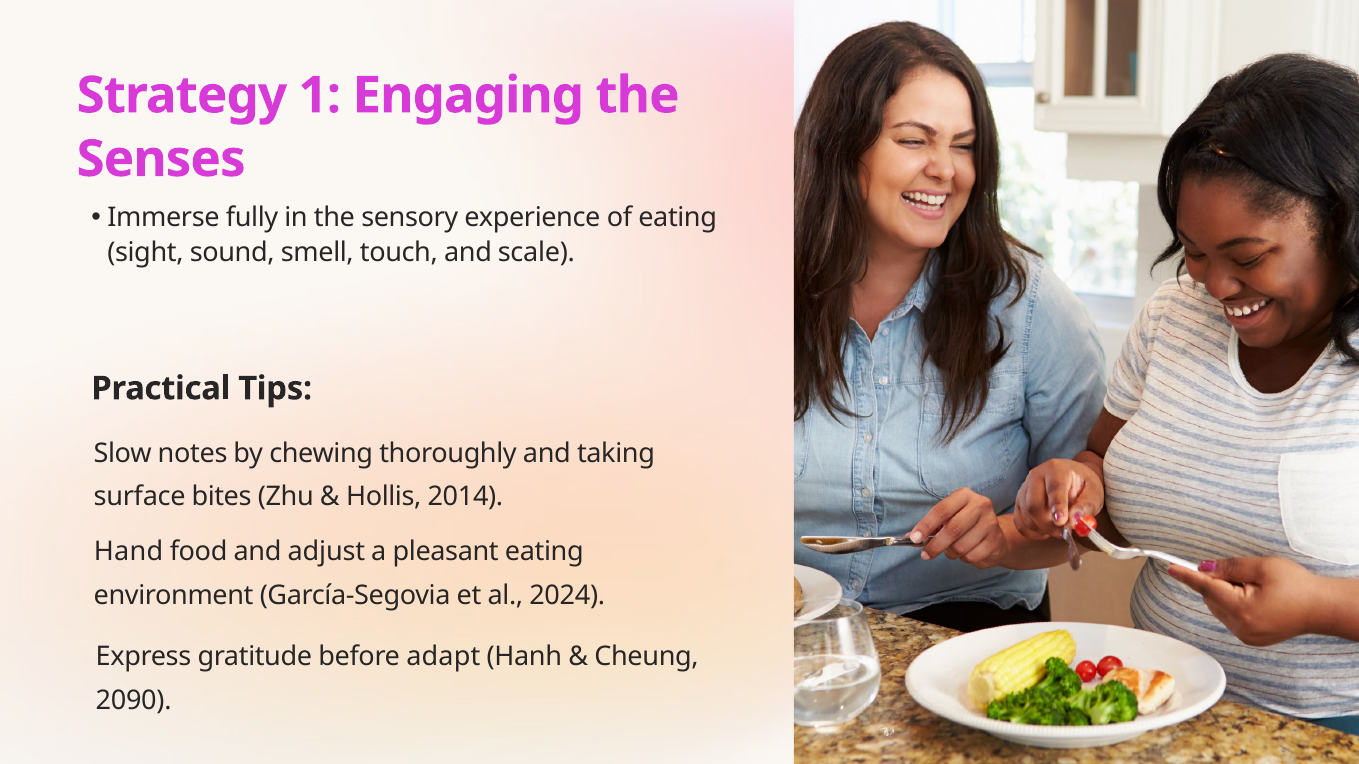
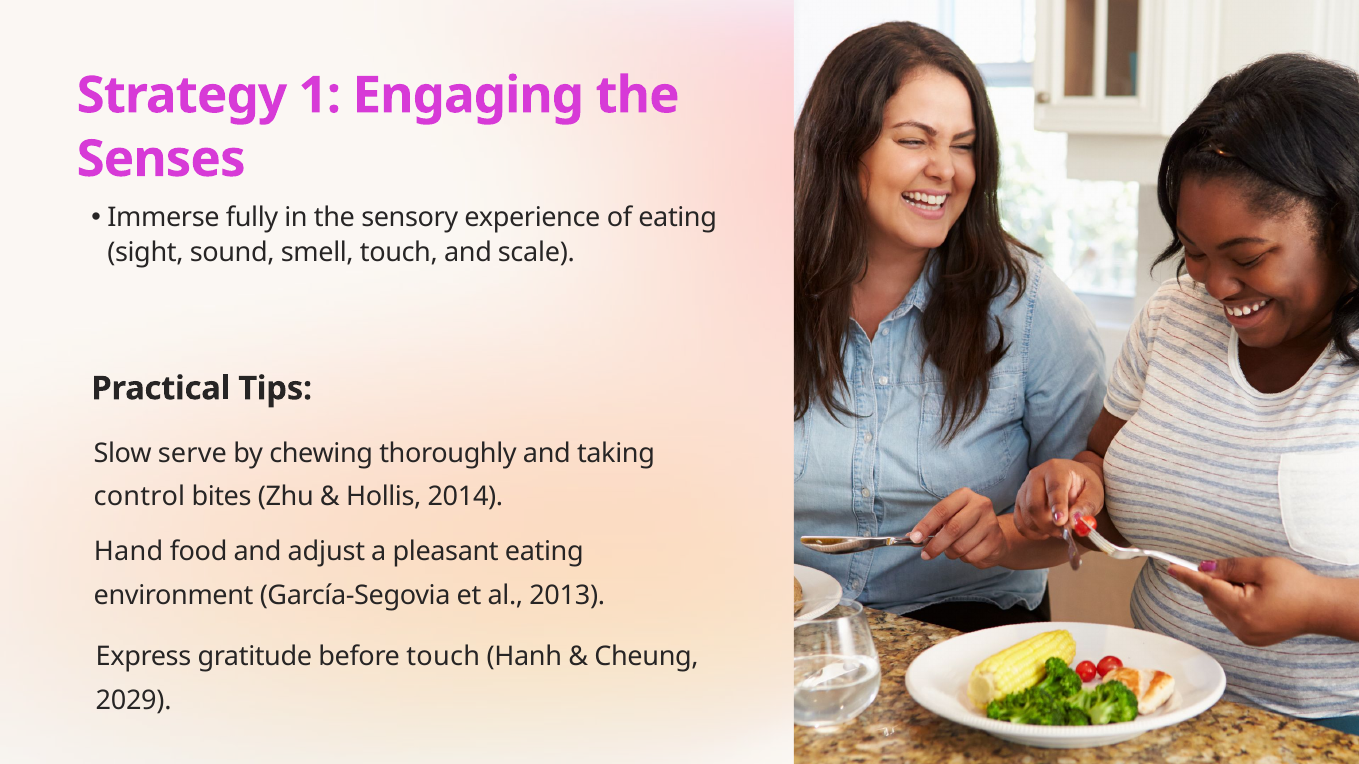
notes: notes -> serve
surface: surface -> control
2024: 2024 -> 2013
before adapt: adapt -> touch
2090: 2090 -> 2029
